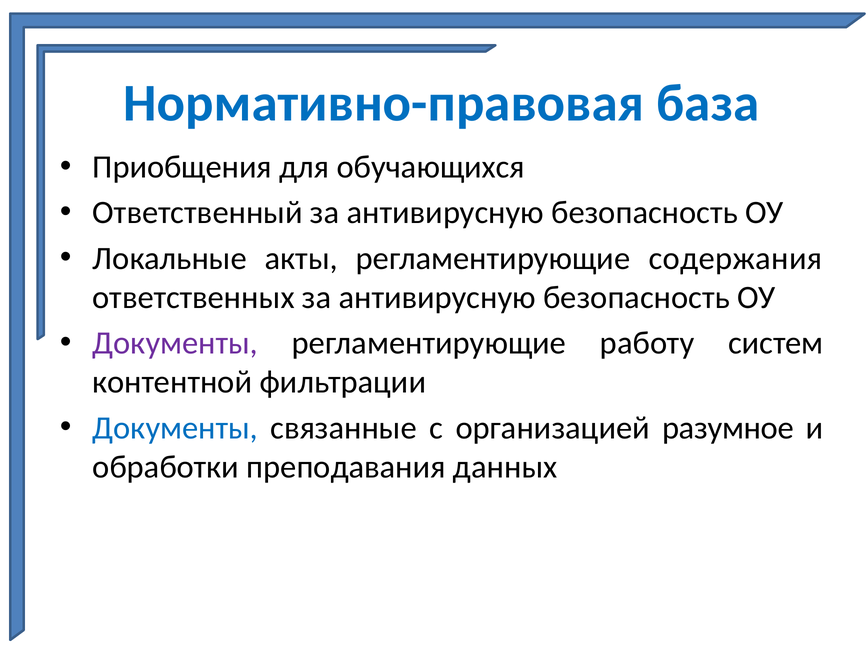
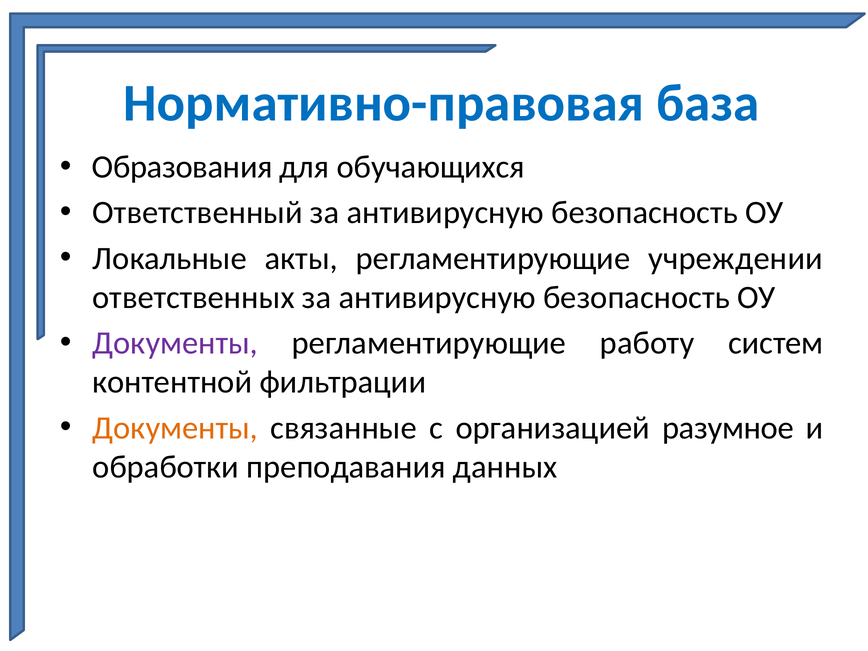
Приобщения: Приобщения -> Образования
содержания: содержания -> учреждении
Документы at (175, 428) colour: blue -> orange
